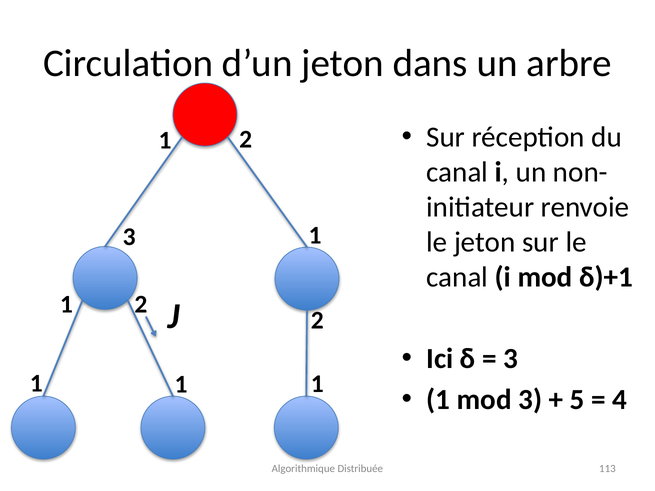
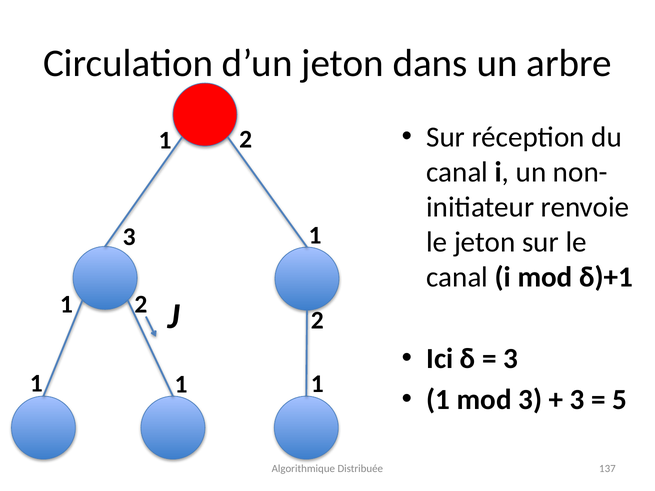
5 at (577, 400): 5 -> 3
4: 4 -> 5
113: 113 -> 137
